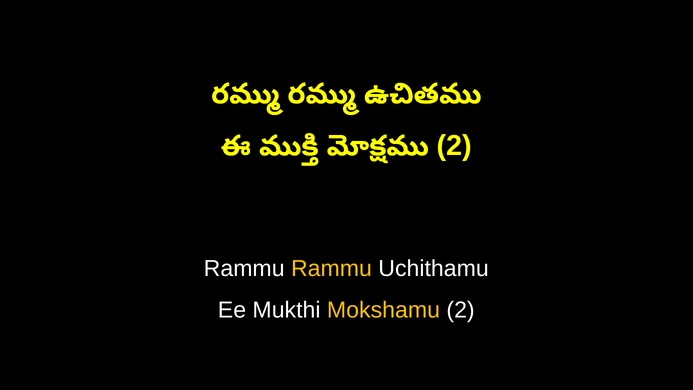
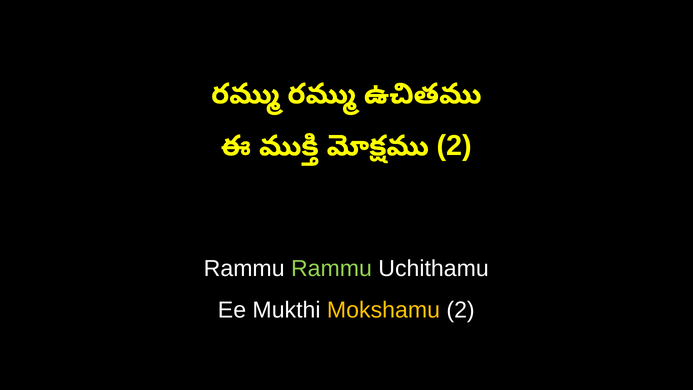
Rammu at (331, 268) colour: yellow -> light green
